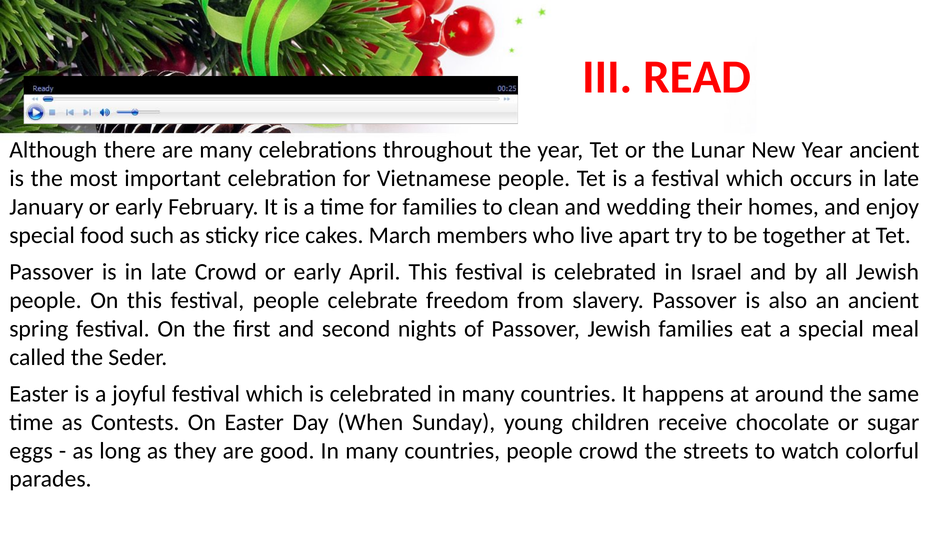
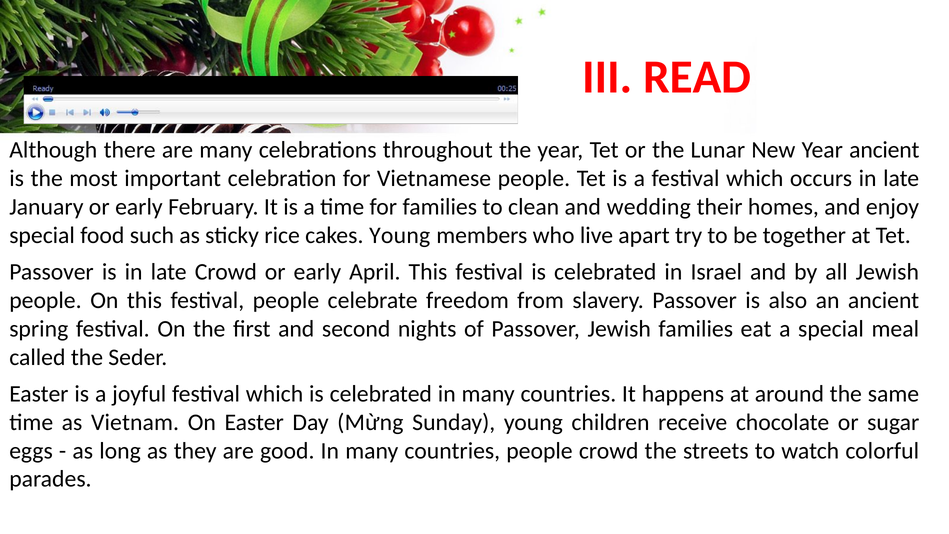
cakes March: March -> Young
Contests: Contests -> Vietnam
When: When -> Mừng
